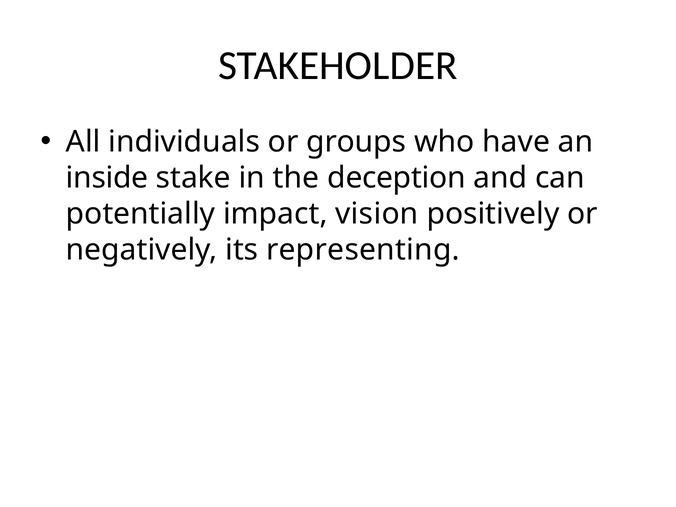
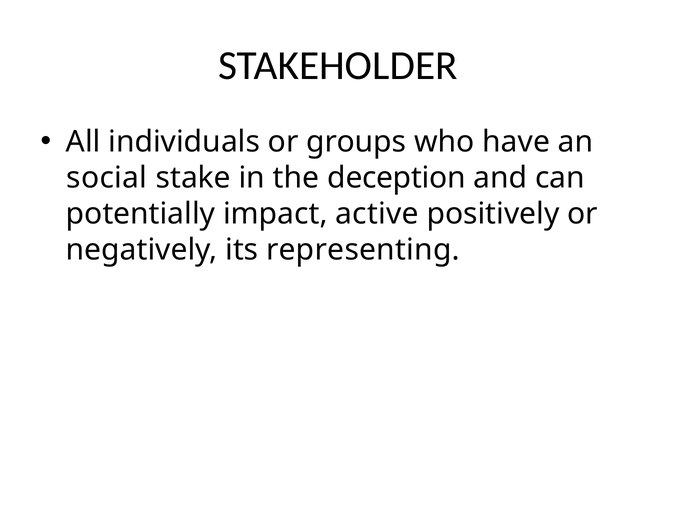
inside: inside -> social
vision: vision -> active
